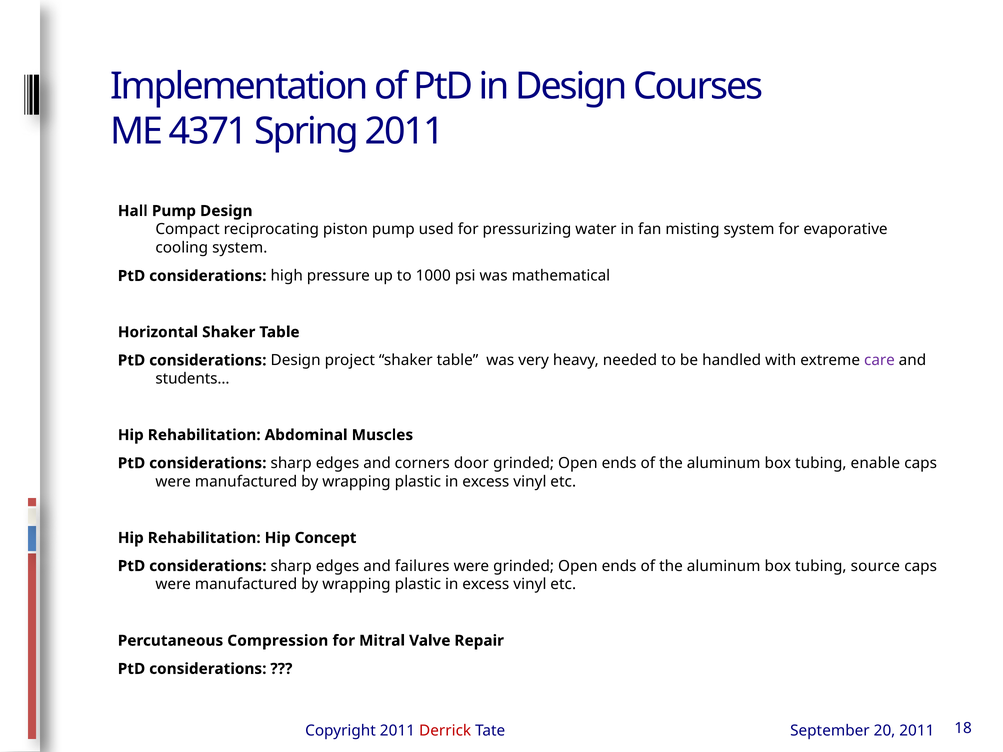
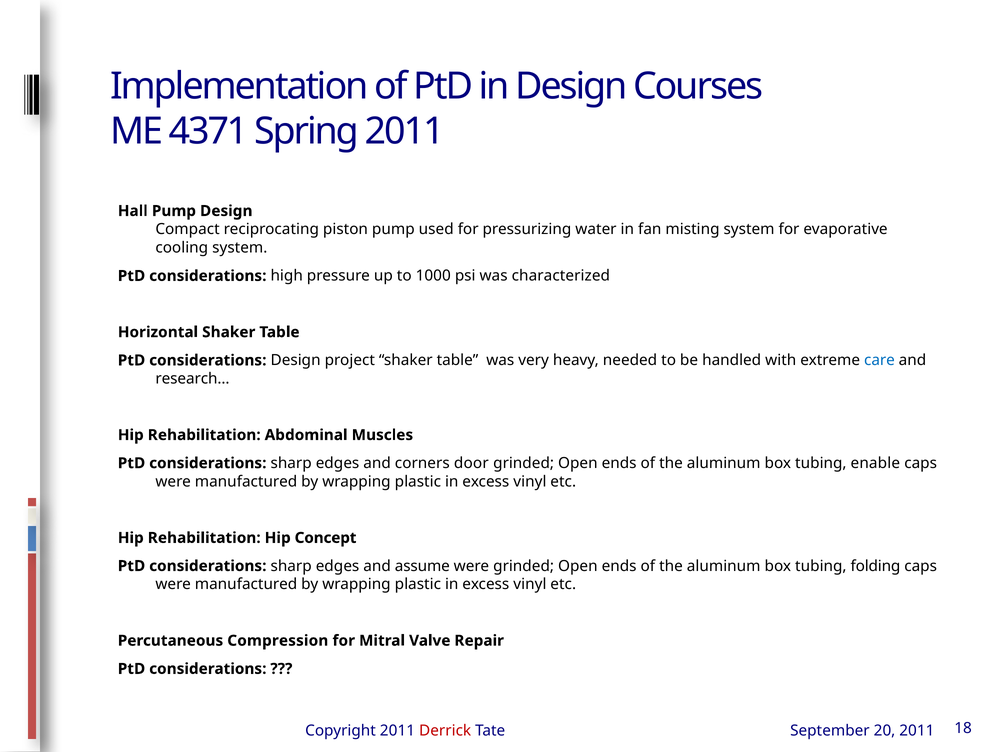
mathematical: mathematical -> characterized
care colour: purple -> blue
students…: students… -> research…
failures: failures -> assume
source: source -> folding
